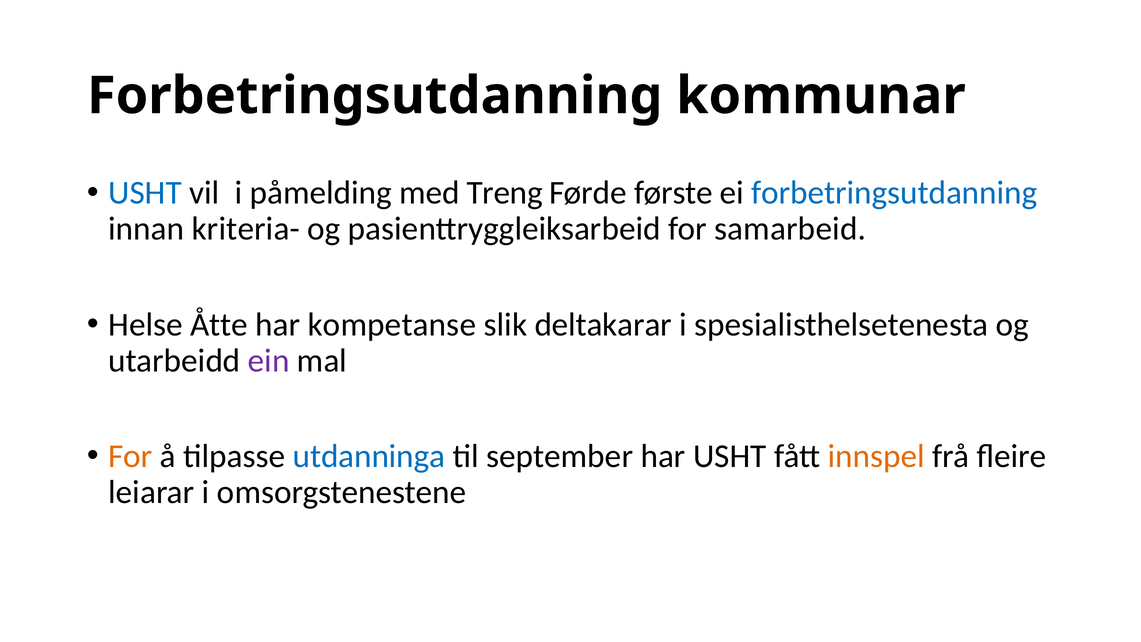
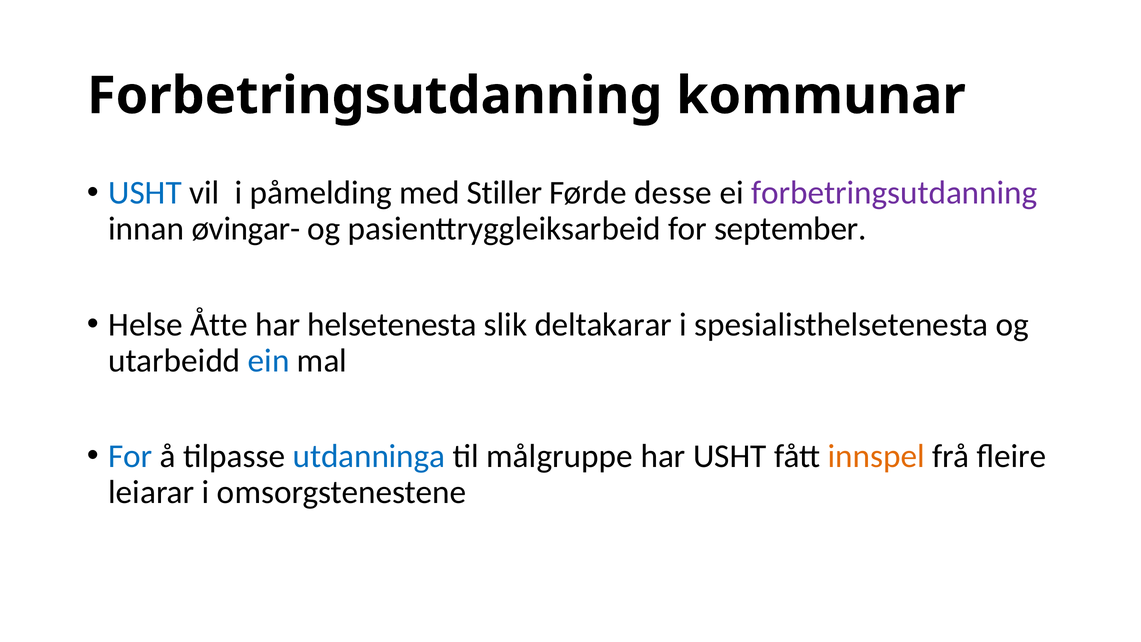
Treng: Treng -> Stiller
første: første -> desse
forbetringsutdanning at (894, 193) colour: blue -> purple
kriteria-: kriteria- -> øvingar-
samarbeid: samarbeid -> september
kompetanse: kompetanse -> helsetenesta
ein colour: purple -> blue
For at (130, 456) colour: orange -> blue
september: september -> målgruppe
